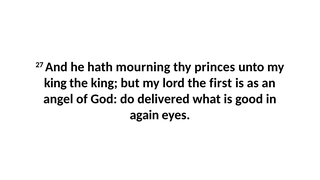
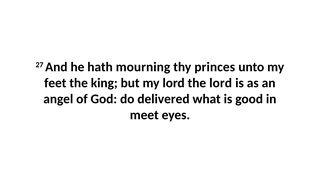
king at (55, 83): king -> feet
the first: first -> lord
again: again -> meet
